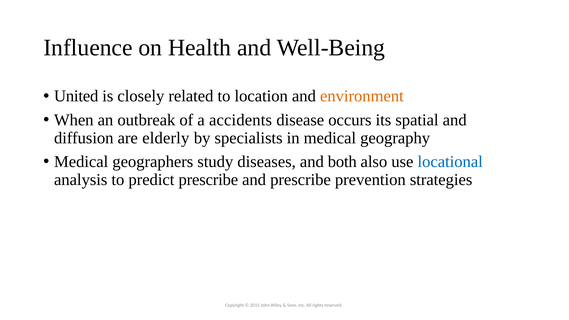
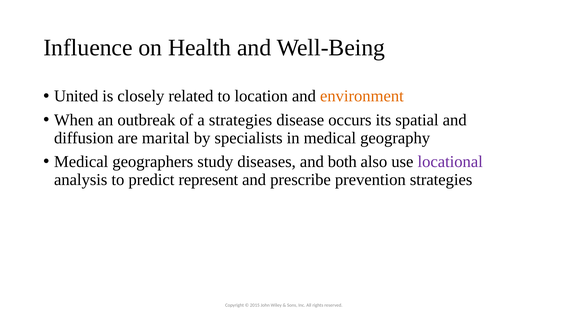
a accidents: accidents -> strategies
elderly: elderly -> marital
locational colour: blue -> purple
predict prescribe: prescribe -> represent
